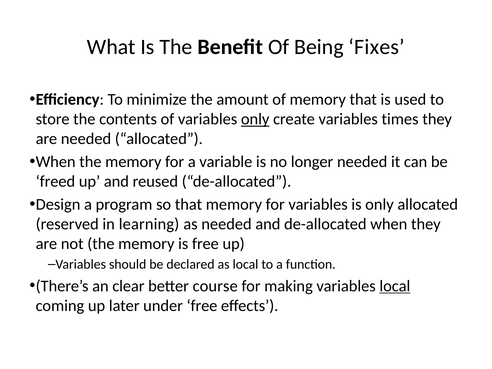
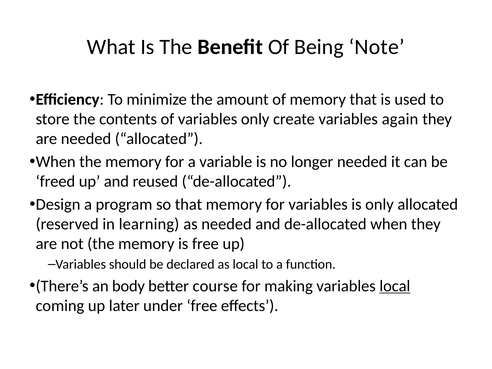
Fixes: Fixes -> Note
only at (255, 119) underline: present -> none
times: times -> again
clear: clear -> body
